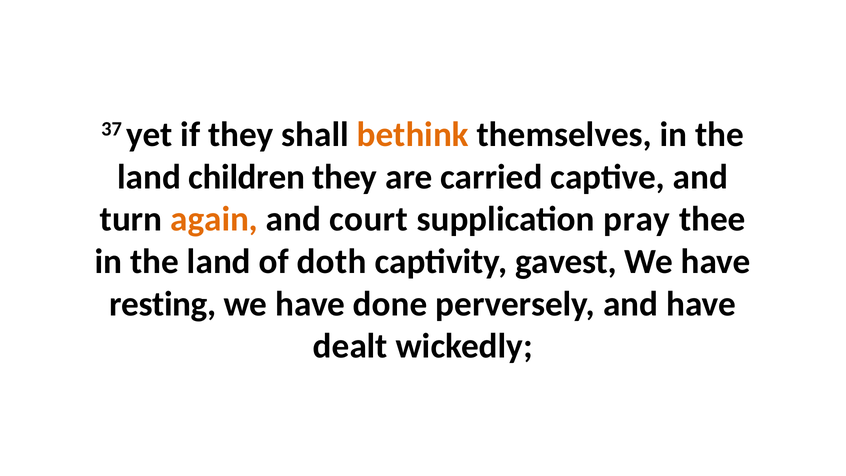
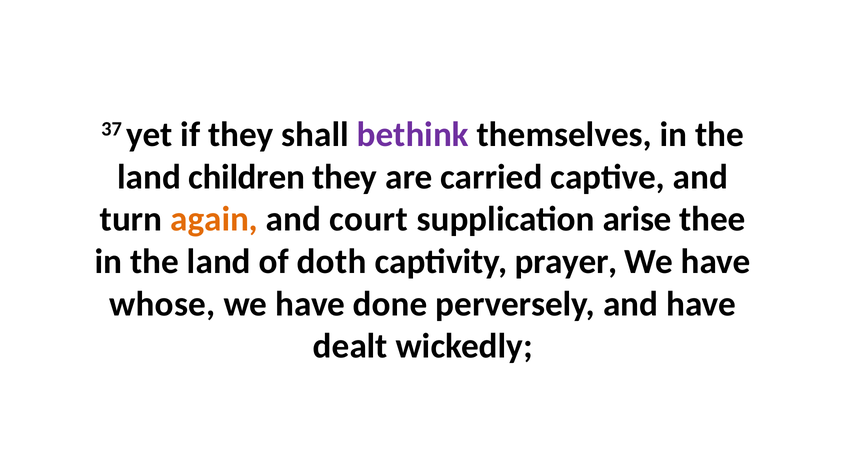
bethink colour: orange -> purple
pray: pray -> arise
gavest: gavest -> prayer
resting: resting -> whose
